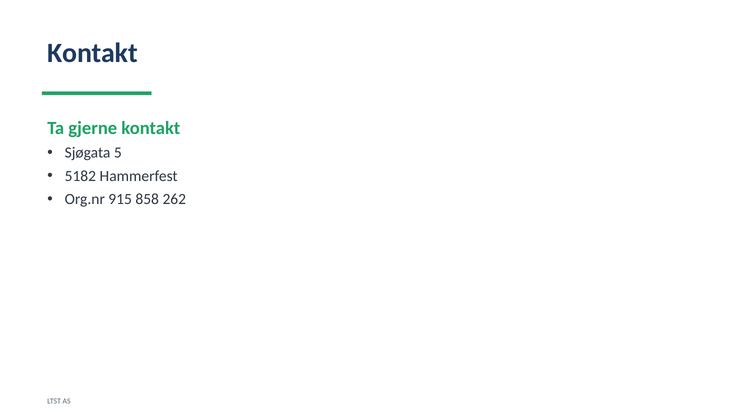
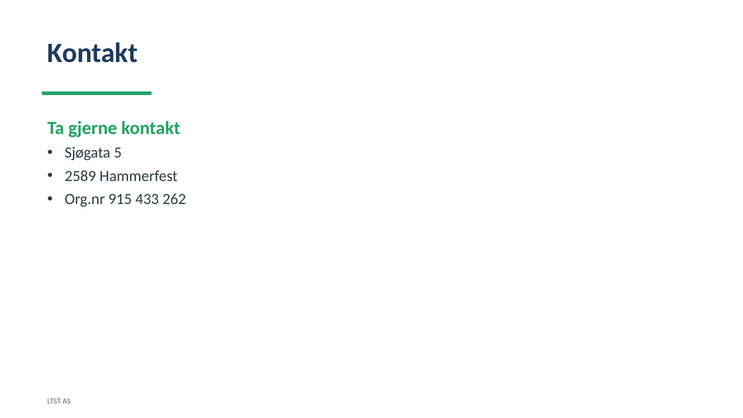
5182: 5182 -> 2589
858: 858 -> 433
